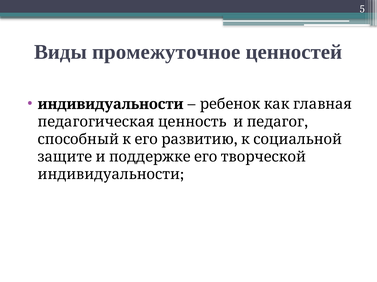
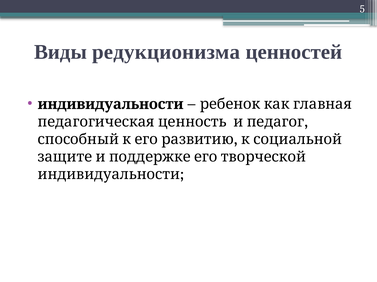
промежуточное: промежуточное -> редукционизма
